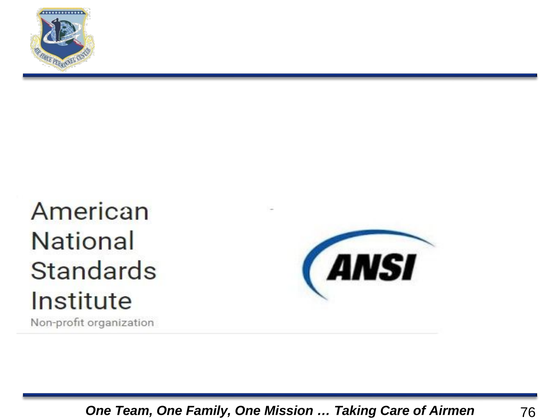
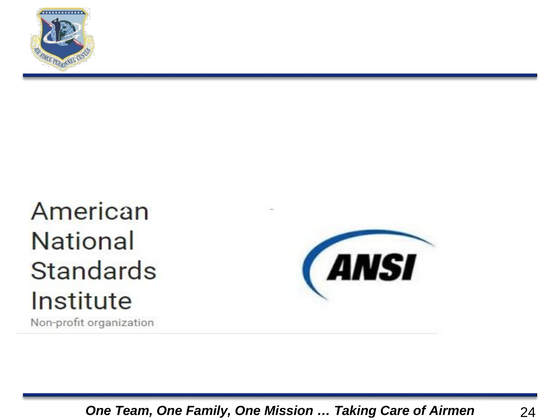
76: 76 -> 24
